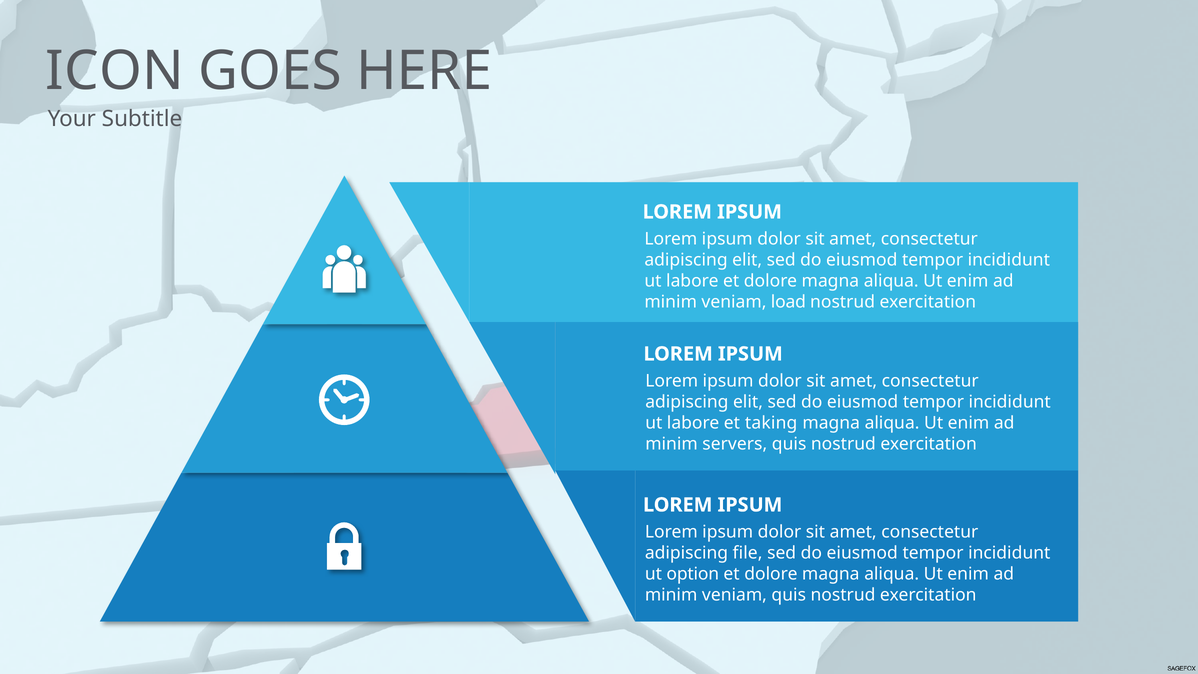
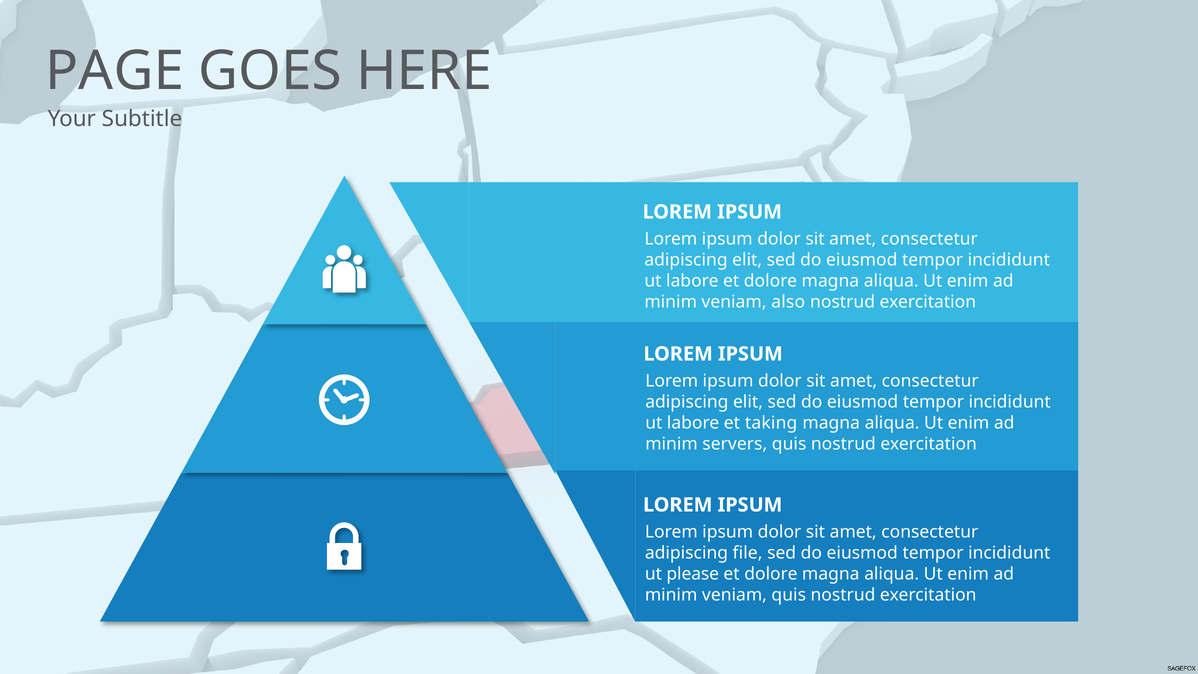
ICON: ICON -> PAGE
load: load -> also
option: option -> please
